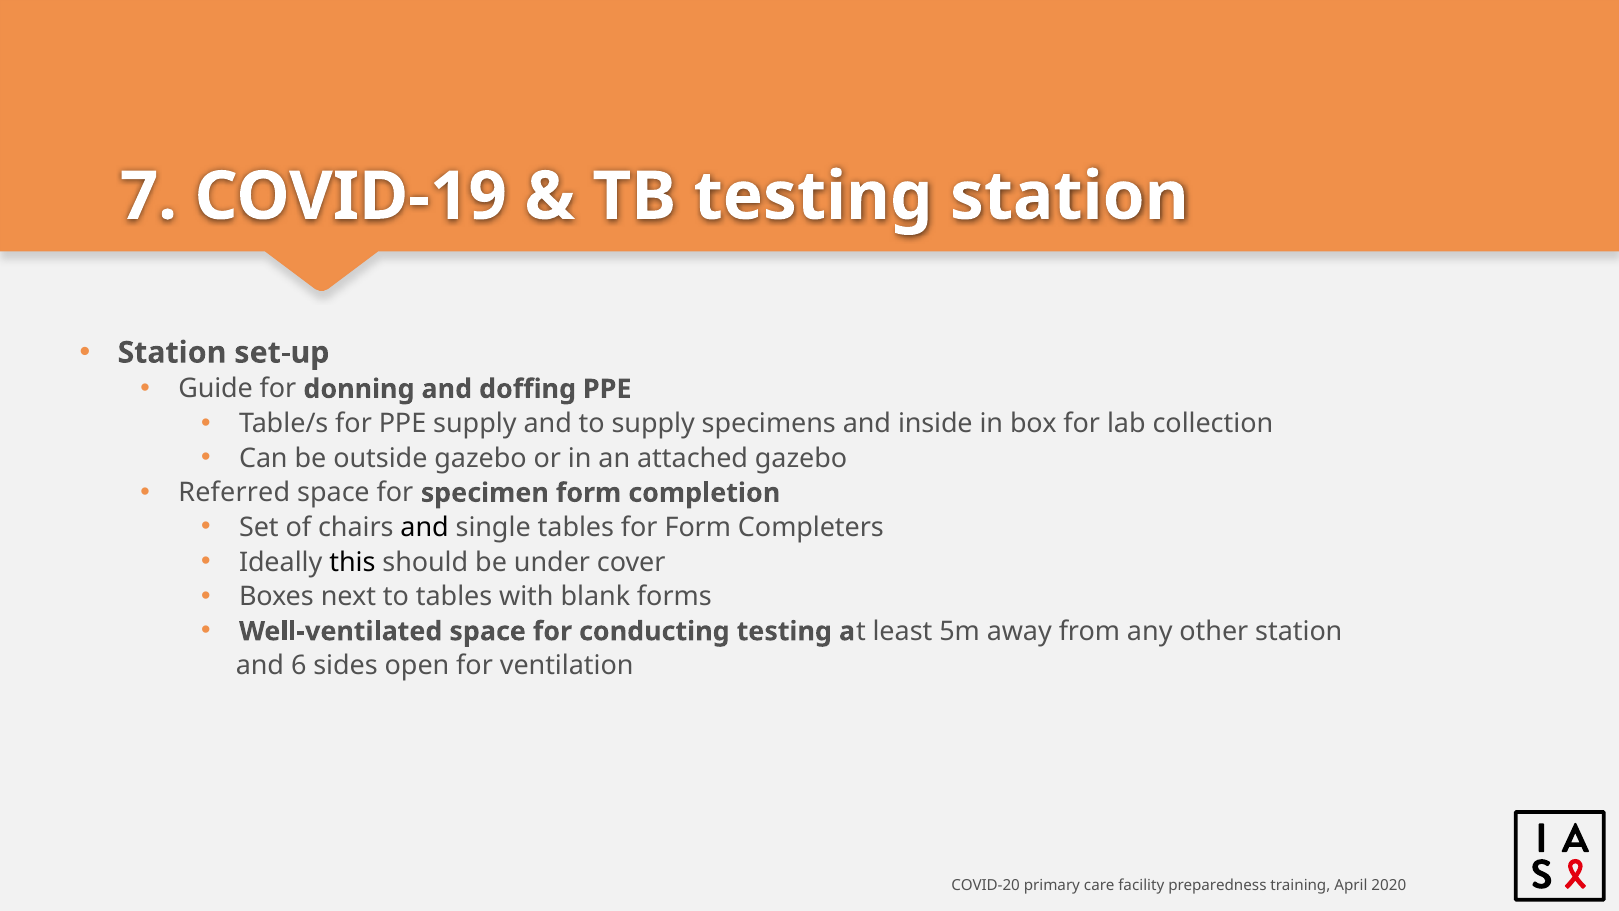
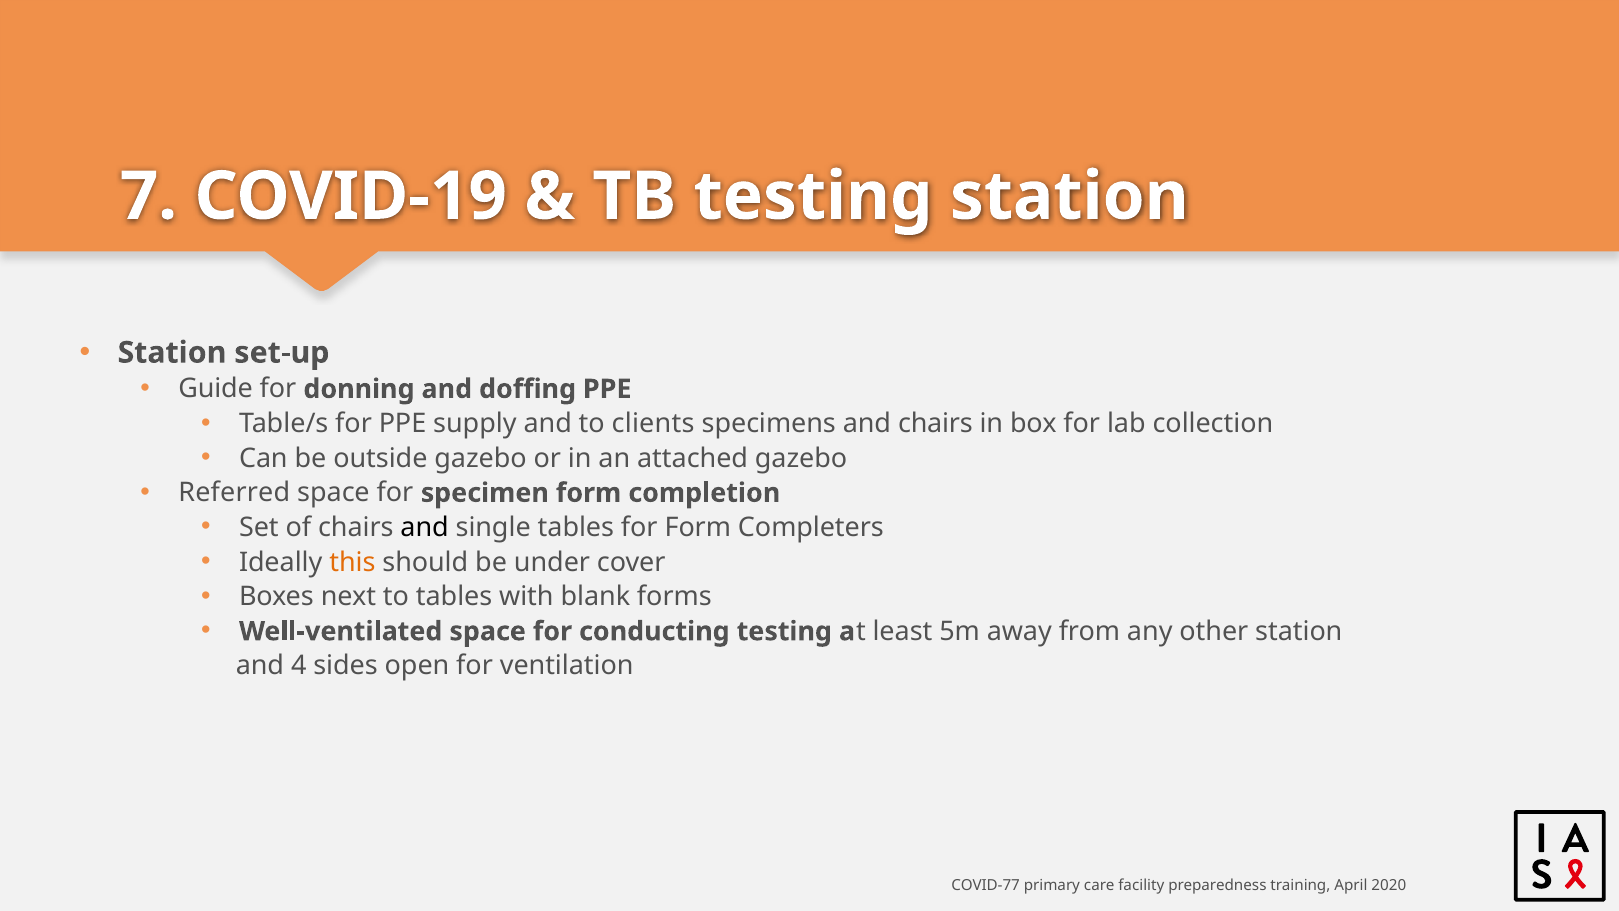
to supply: supply -> clients
and inside: inside -> chairs
this colour: black -> orange
6: 6 -> 4
COVID-20: COVID-20 -> COVID-77
